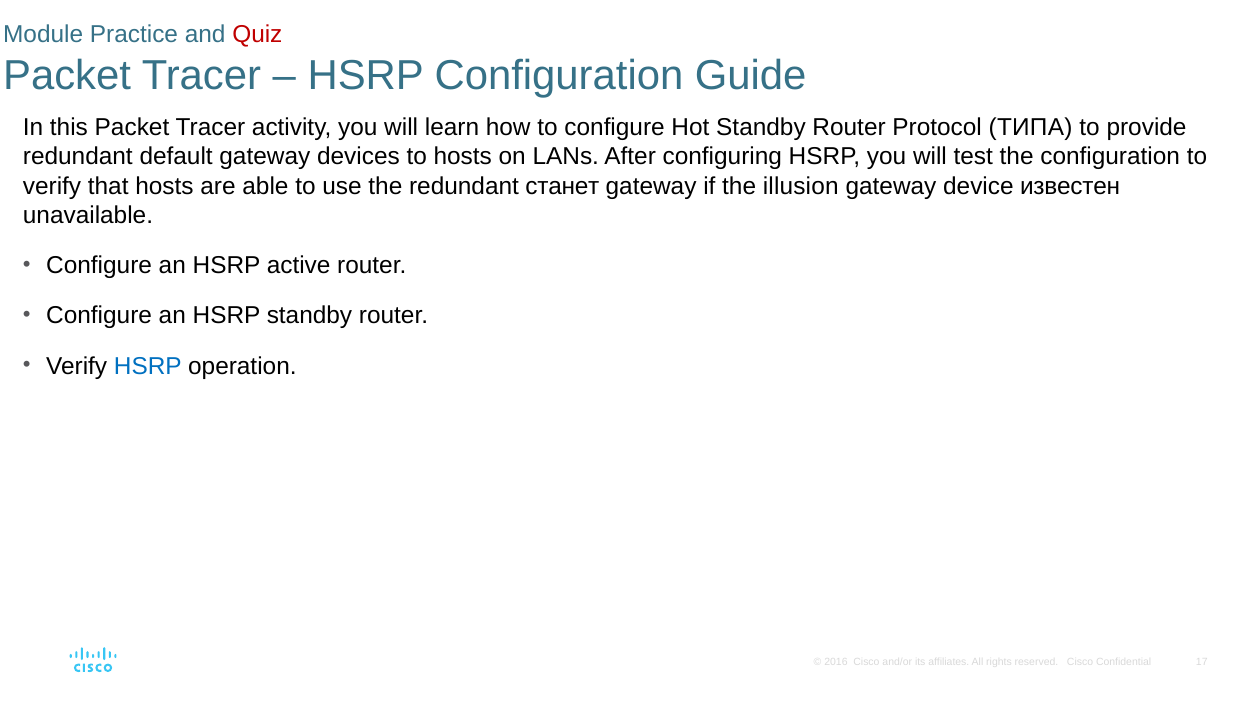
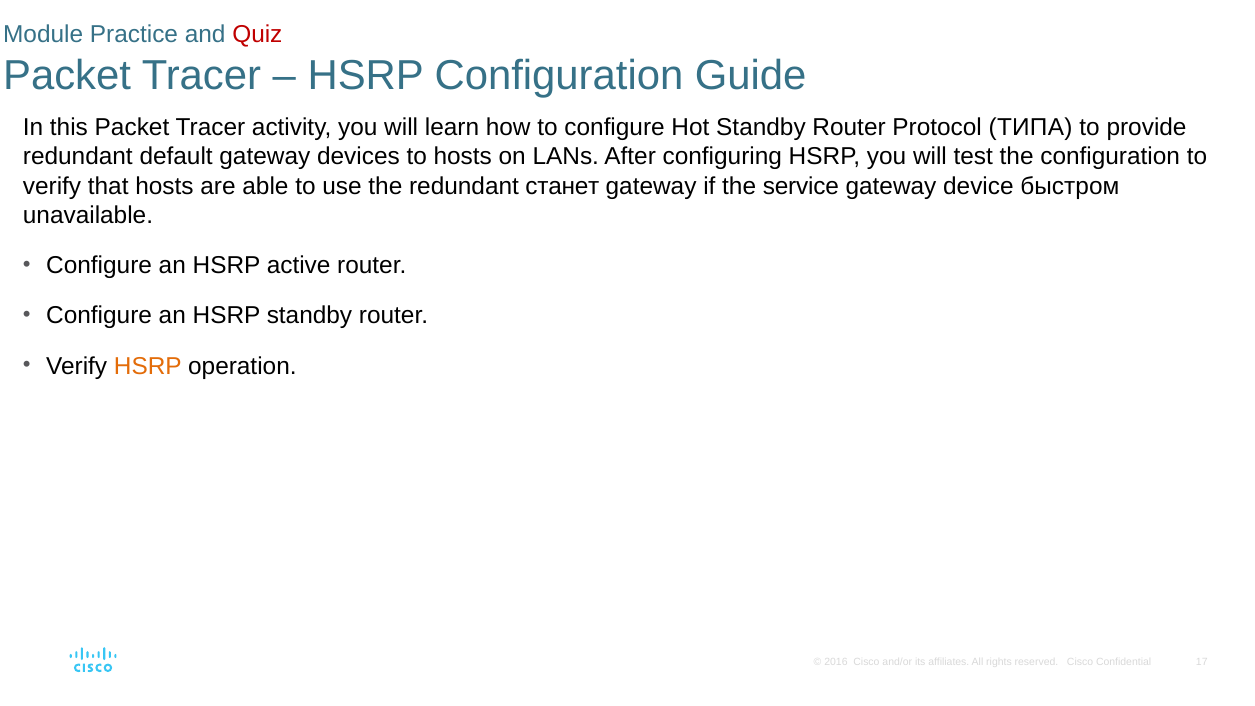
illusion: illusion -> service
известен: известен -> быстром
HSRP at (148, 366) colour: blue -> orange
